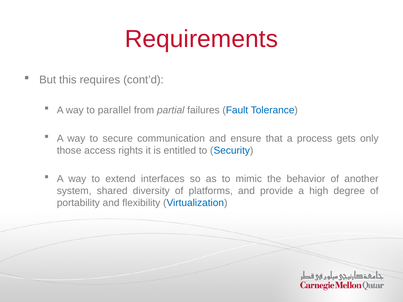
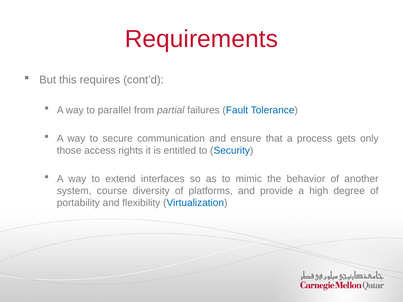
shared: shared -> course
